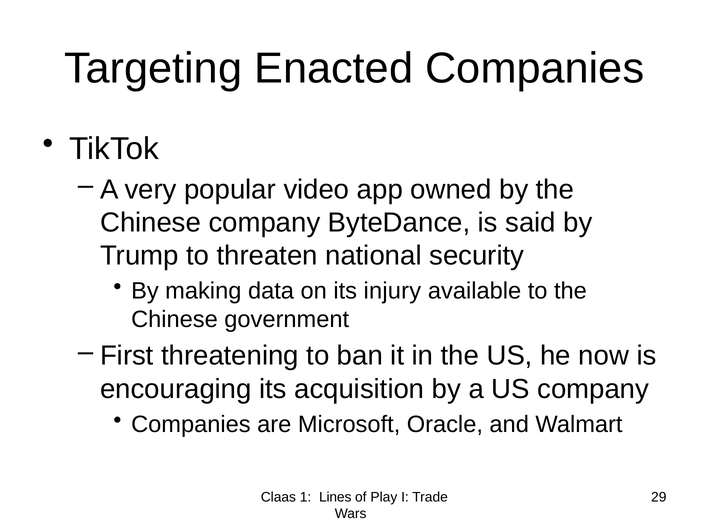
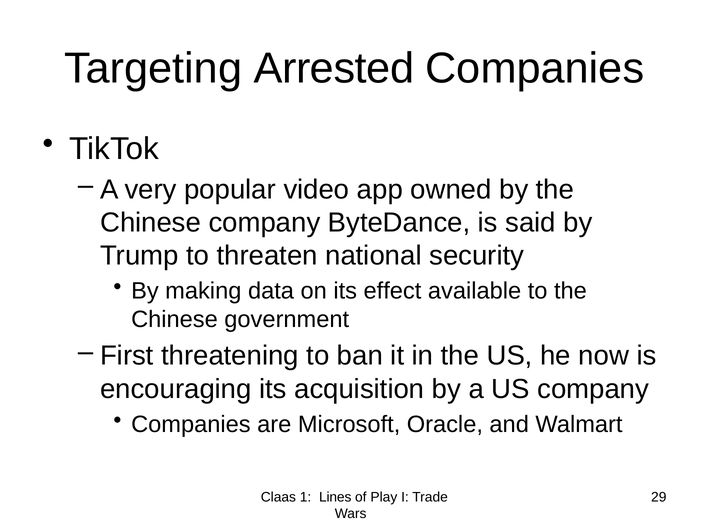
Enacted: Enacted -> Arrested
injury: injury -> effect
